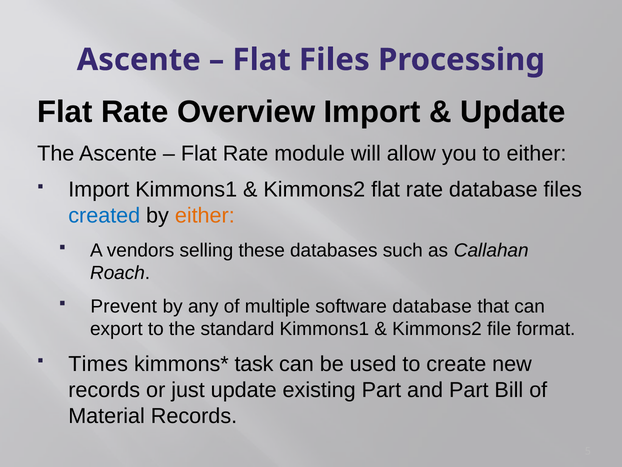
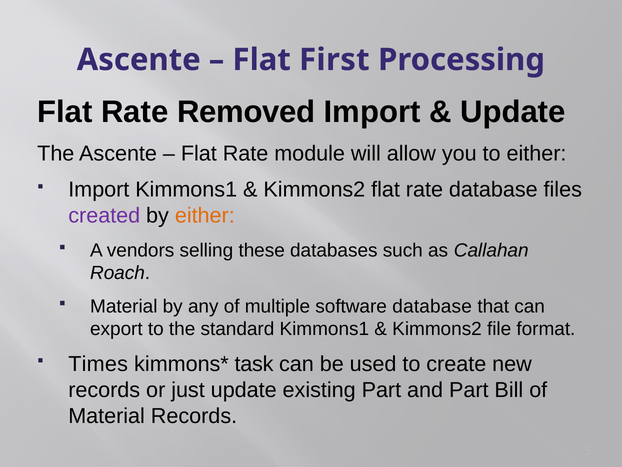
Flat Files: Files -> First
Overview: Overview -> Removed
created colour: blue -> purple
Prevent at (124, 306): Prevent -> Material
